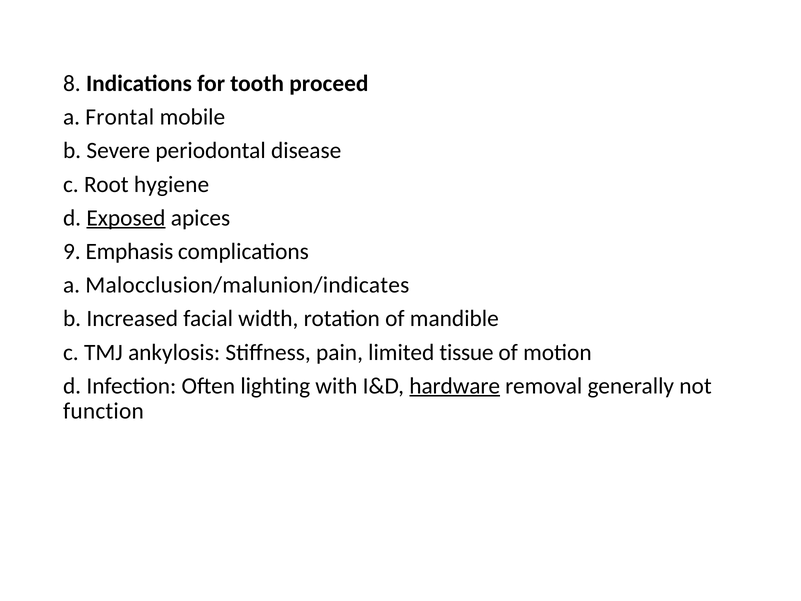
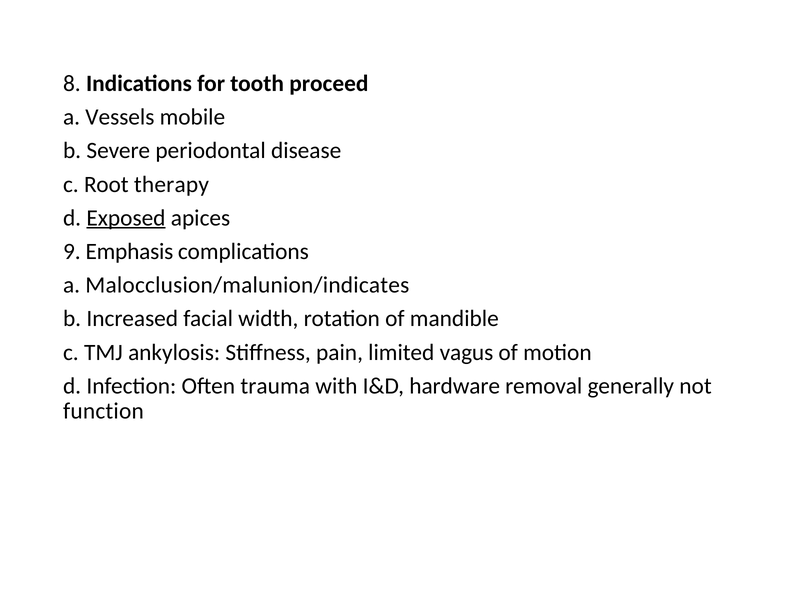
Frontal: Frontal -> Vessels
hygiene: hygiene -> therapy
tissue: tissue -> vagus
lighting: lighting -> trauma
hardware underline: present -> none
